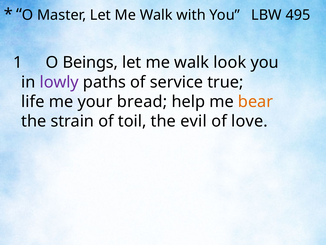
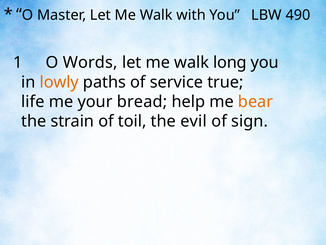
495: 495 -> 490
Beings: Beings -> Words
look: look -> long
lowly colour: purple -> orange
love: love -> sign
